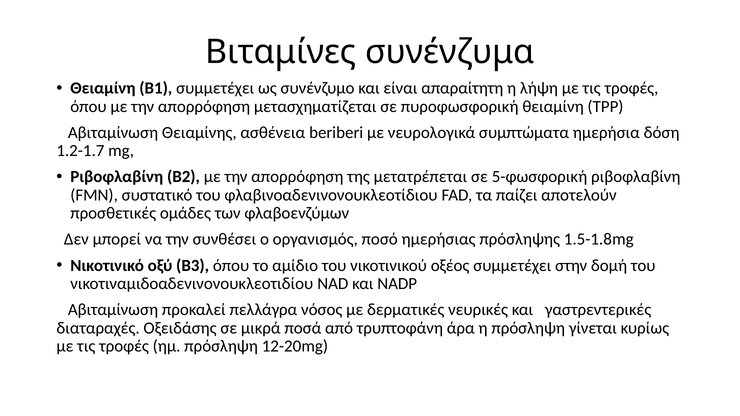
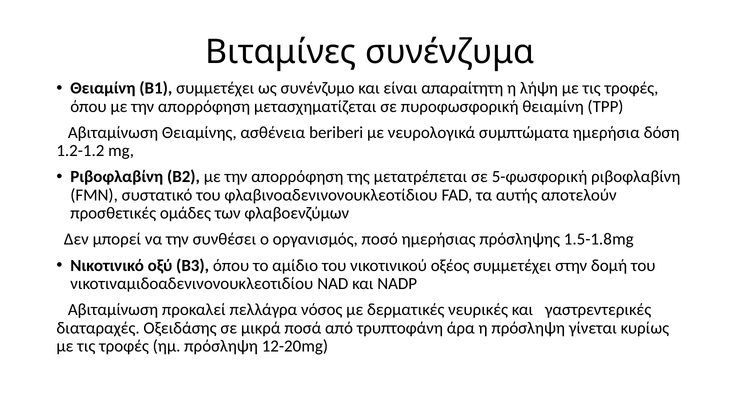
1.2-1.7: 1.2-1.7 -> 1.2-1.2
παίζει: παίζει -> αυτής
